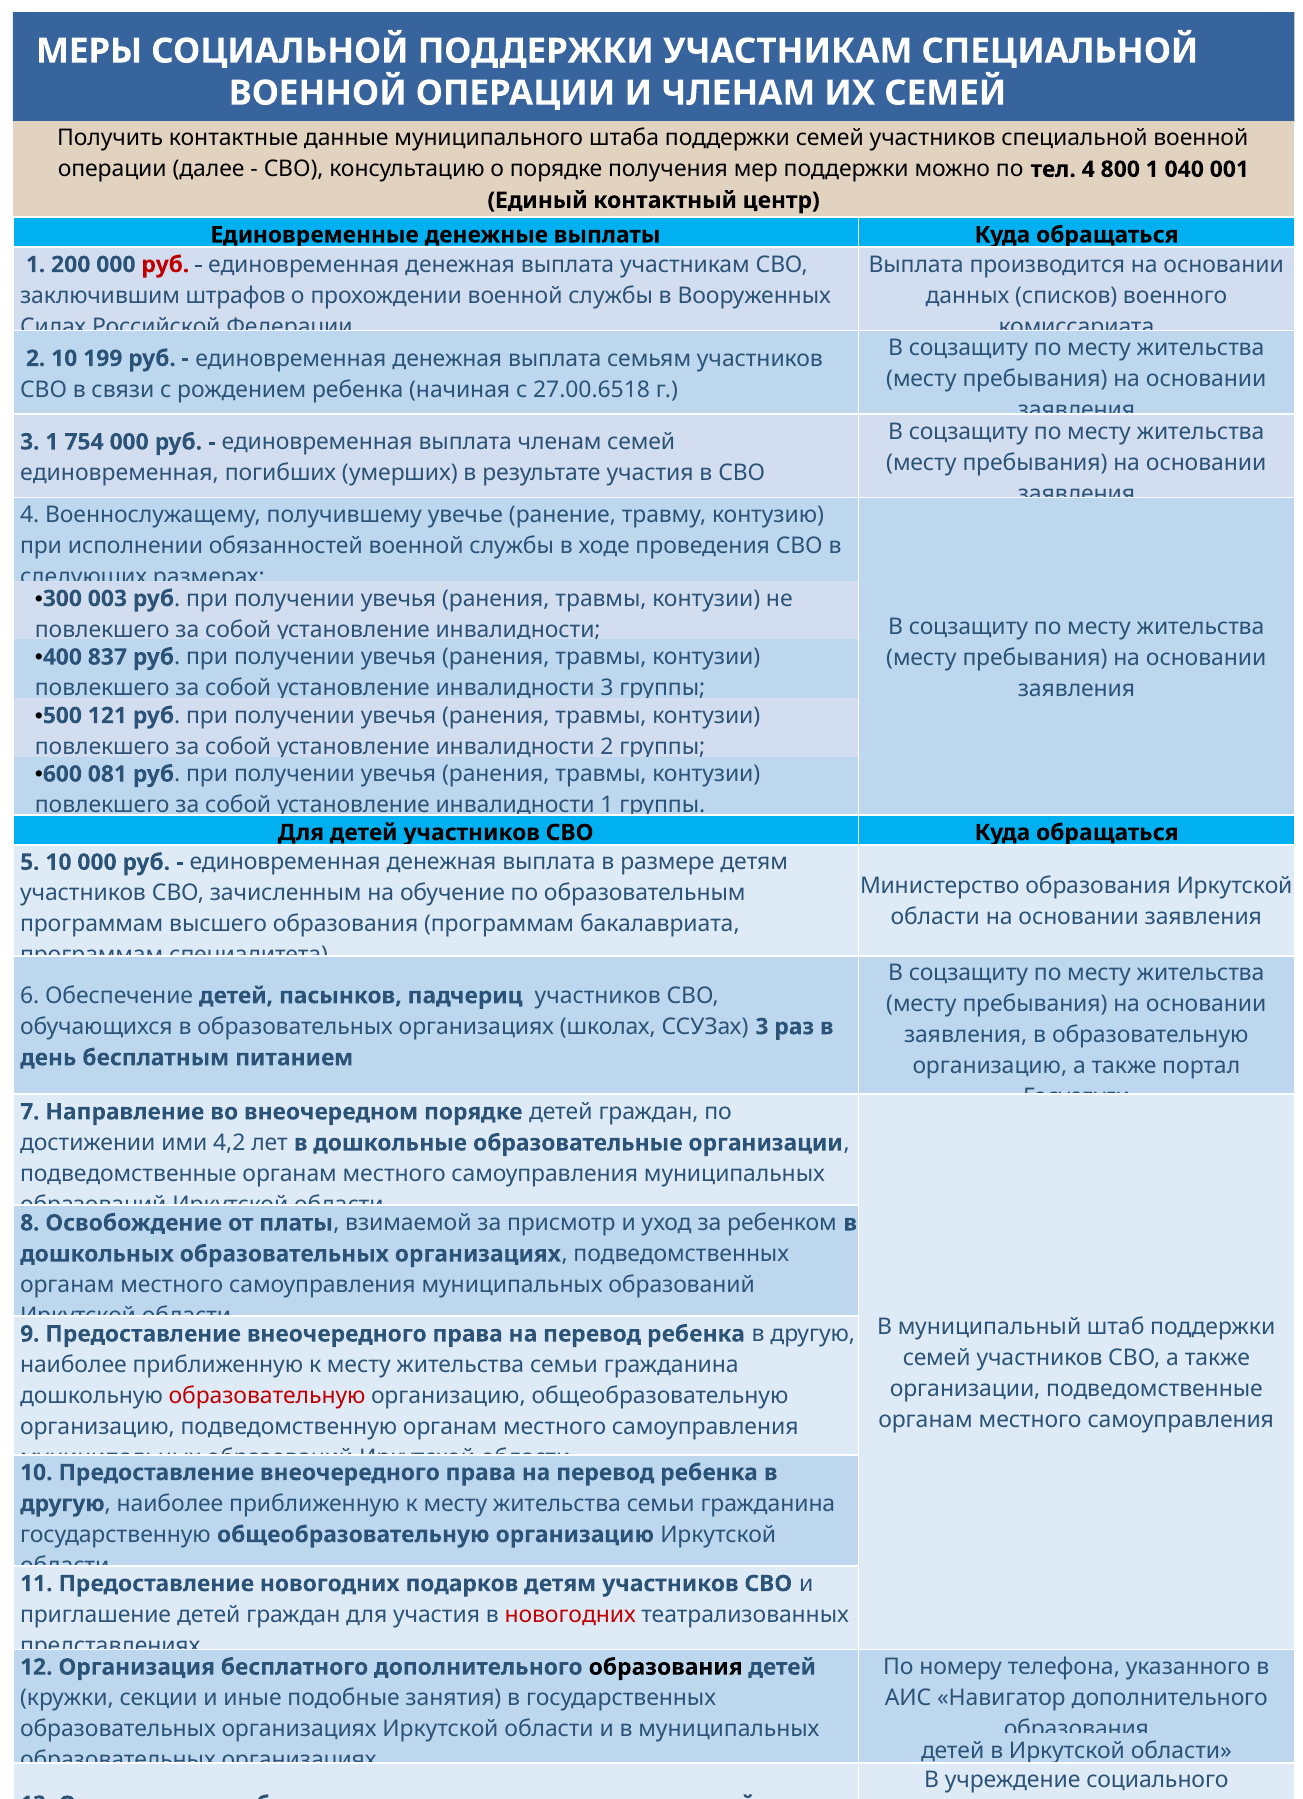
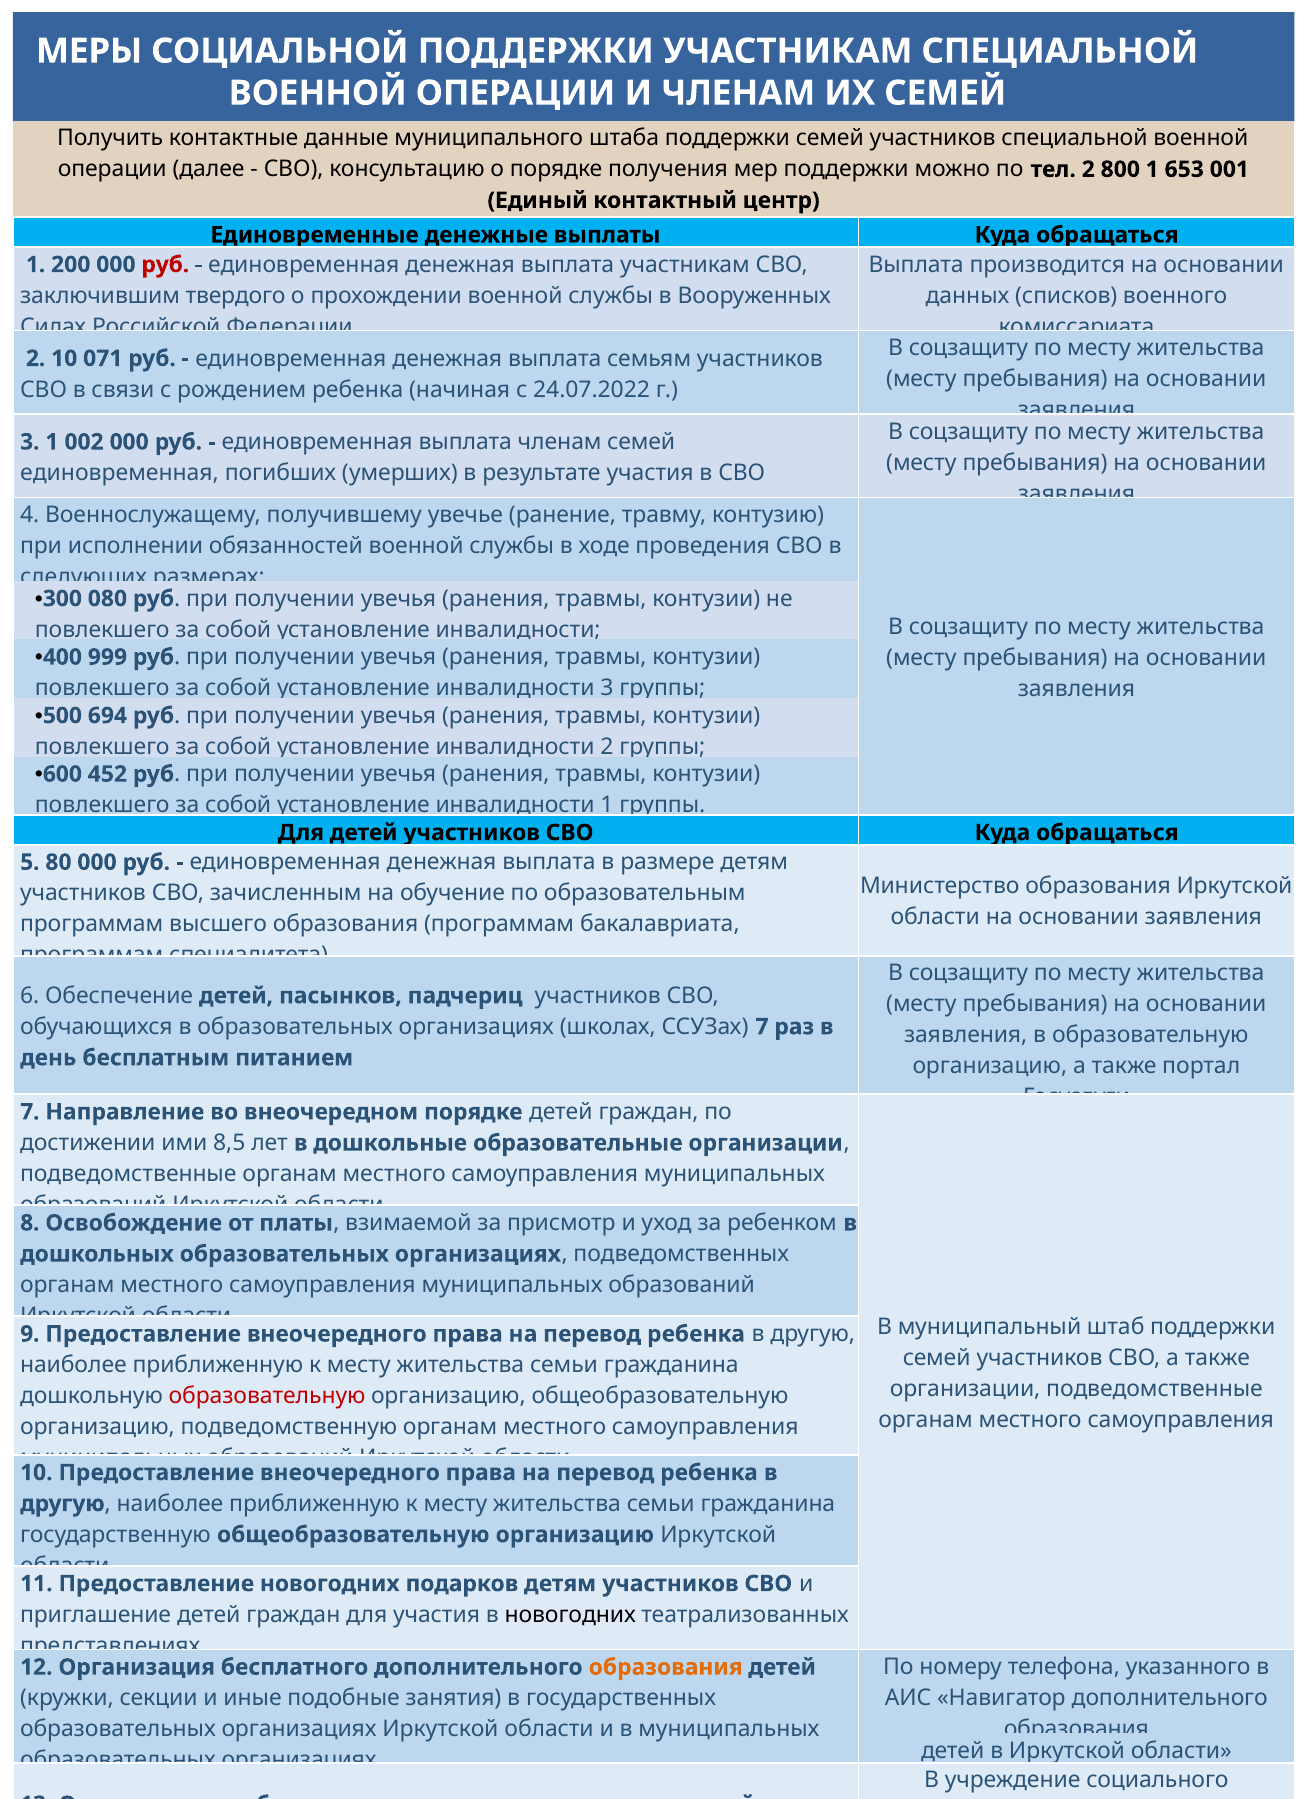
тел 4: 4 -> 2
040: 040 -> 653
штрафов: штрафов -> твердого
199: 199 -> 071
27.00.6518: 27.00.6518 -> 24.07.2022
754: 754 -> 002
003: 003 -> 080
837: 837 -> 999
121: 121 -> 694
081: 081 -> 452
5 10: 10 -> 80
ССУЗах 3: 3 -> 7
4,2: 4,2 -> 8,5
новогодних at (570, 1615) colour: red -> black
образования at (666, 1667) colour: black -> orange
